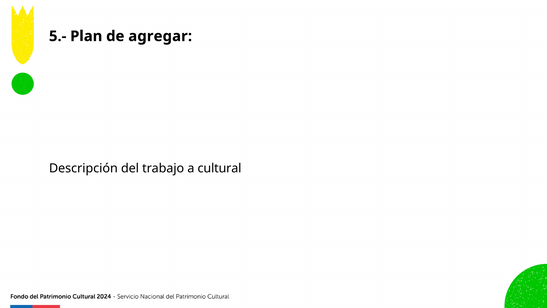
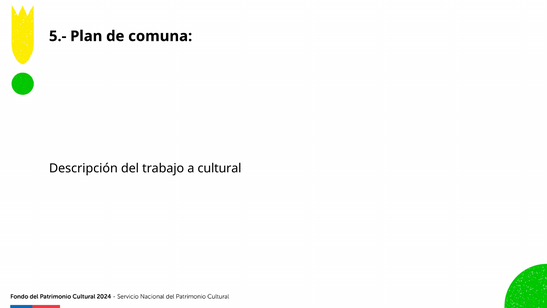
agregar: agregar -> comuna
